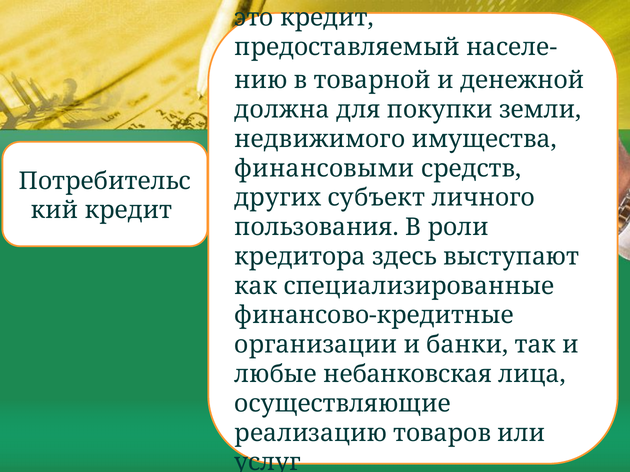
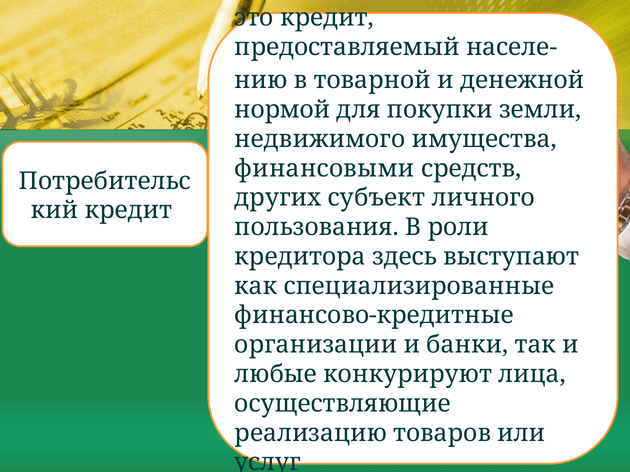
должна: должна -> нормой
небанковская: небанковская -> конкурируют
